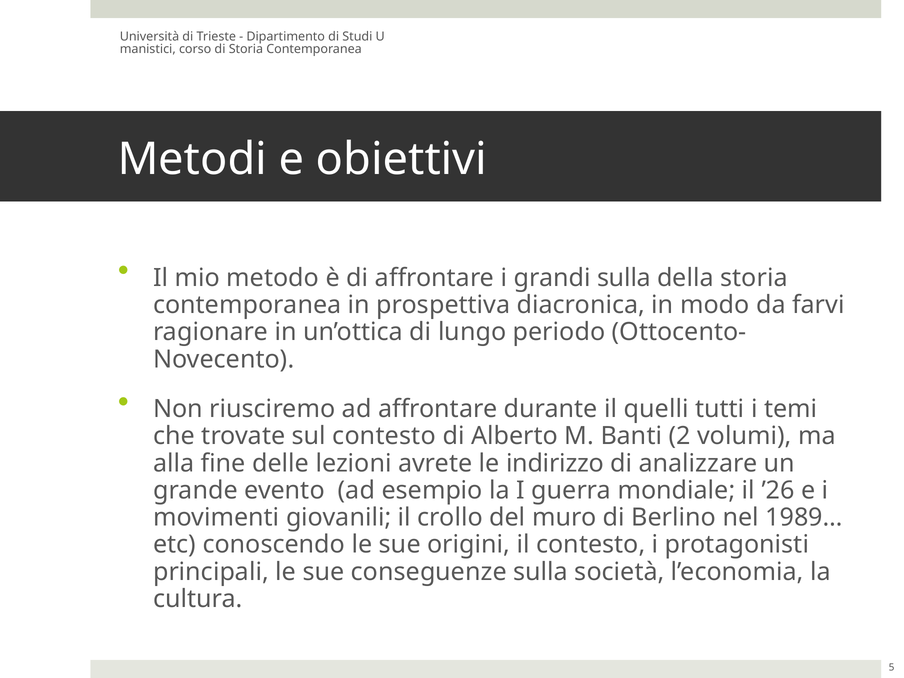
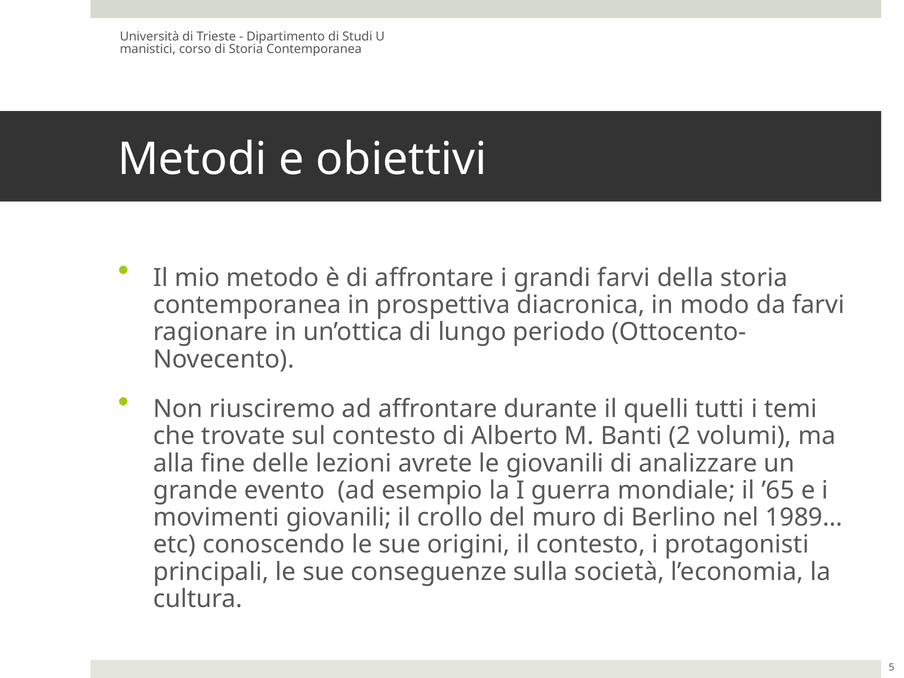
grandi sulla: sulla -> farvi
le indirizzo: indirizzo -> giovanili
’26: ’26 -> ’65
